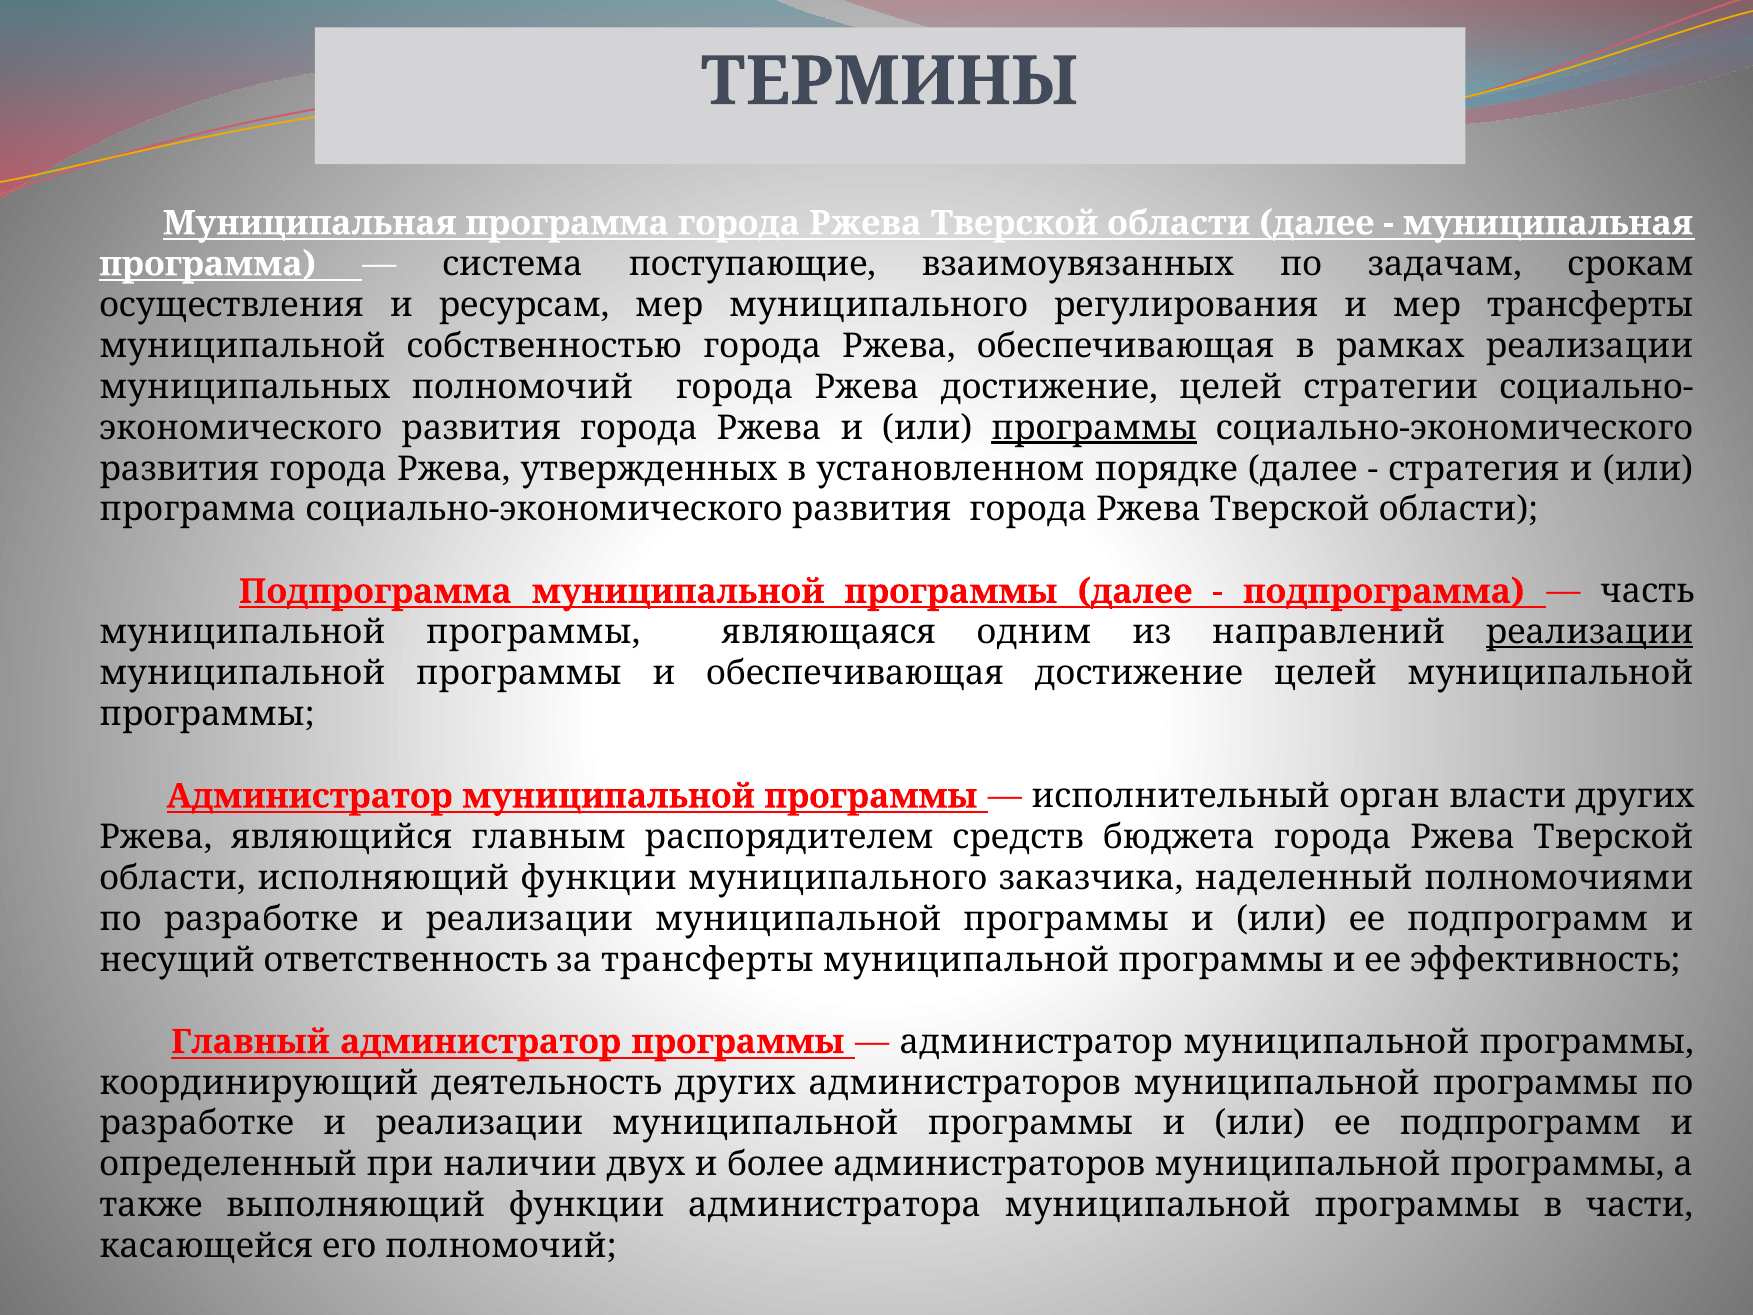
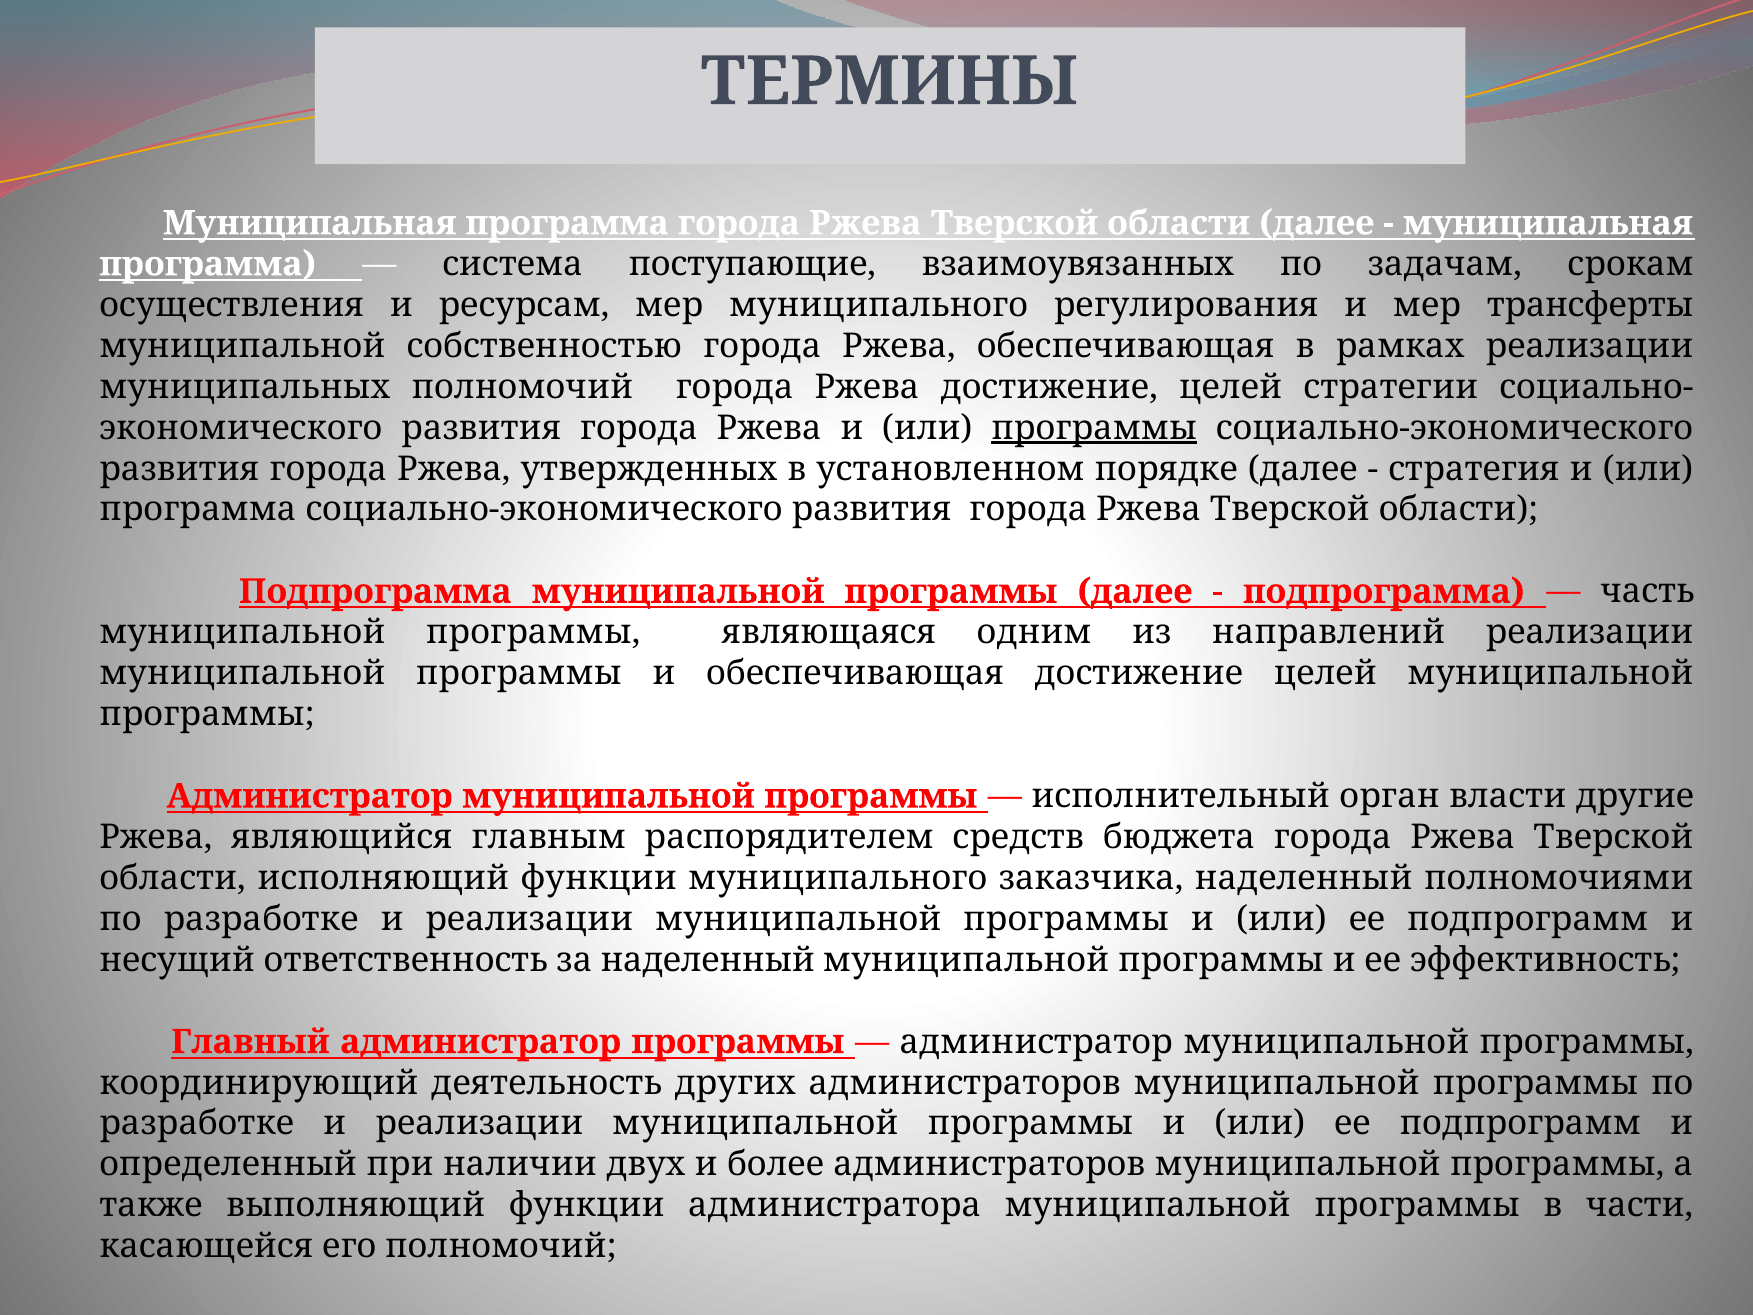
реализации at (1590, 632) underline: present -> none
власти других: других -> другие
за трансферты: трансферты -> наделенный
